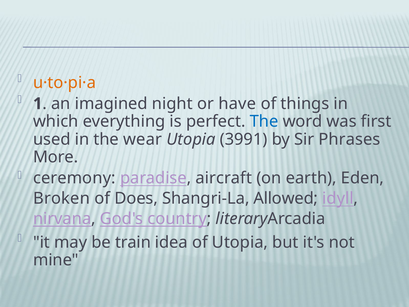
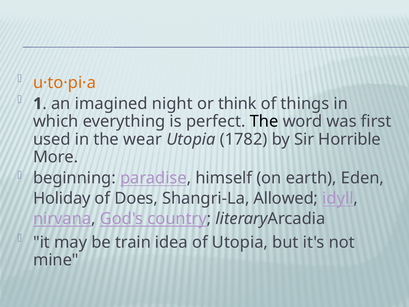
have: have -> think
The at (264, 121) colour: blue -> black
3991: 3991 -> 1782
Phrases: Phrases -> Horrible
ceremony: ceremony -> beginning
aircraft: aircraft -> himself
Broken: Broken -> Holiday
